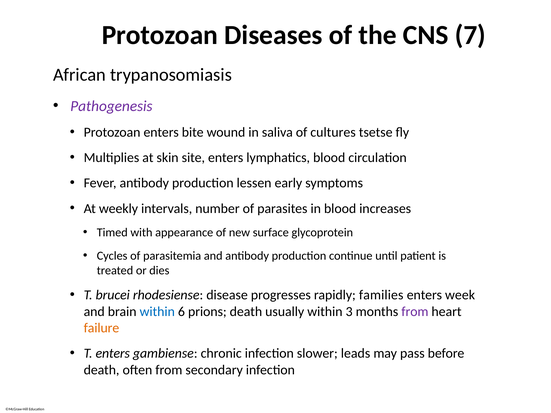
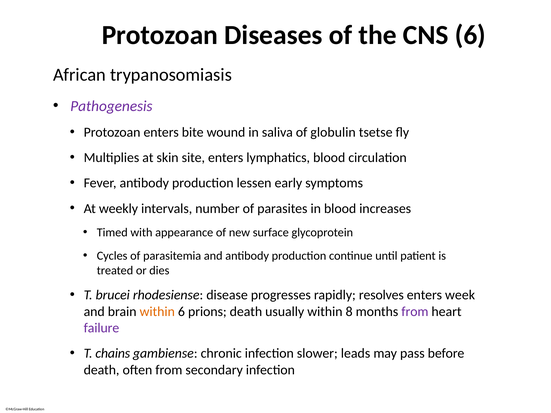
CNS 7: 7 -> 6
cultures: cultures -> globulin
families: families -> resolves
within at (157, 312) colour: blue -> orange
3: 3 -> 8
failure colour: orange -> purple
T enters: enters -> chains
